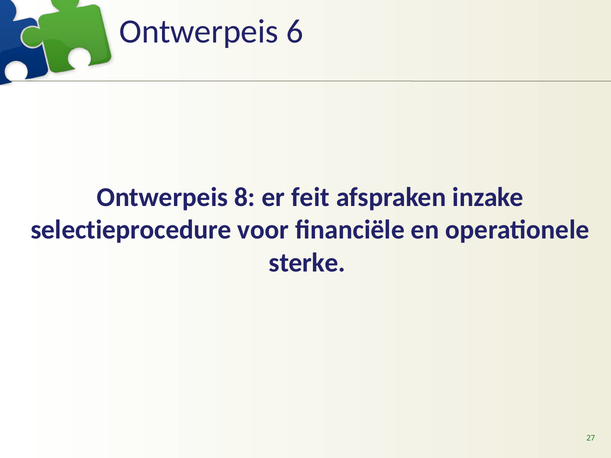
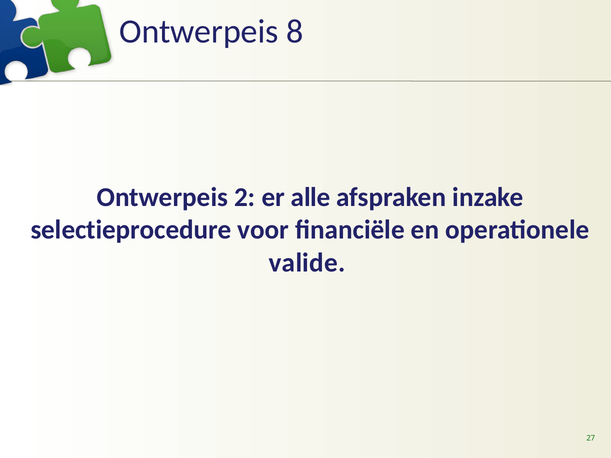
6: 6 -> 8
8: 8 -> 2
feit: feit -> alle
sterke: sterke -> valide
